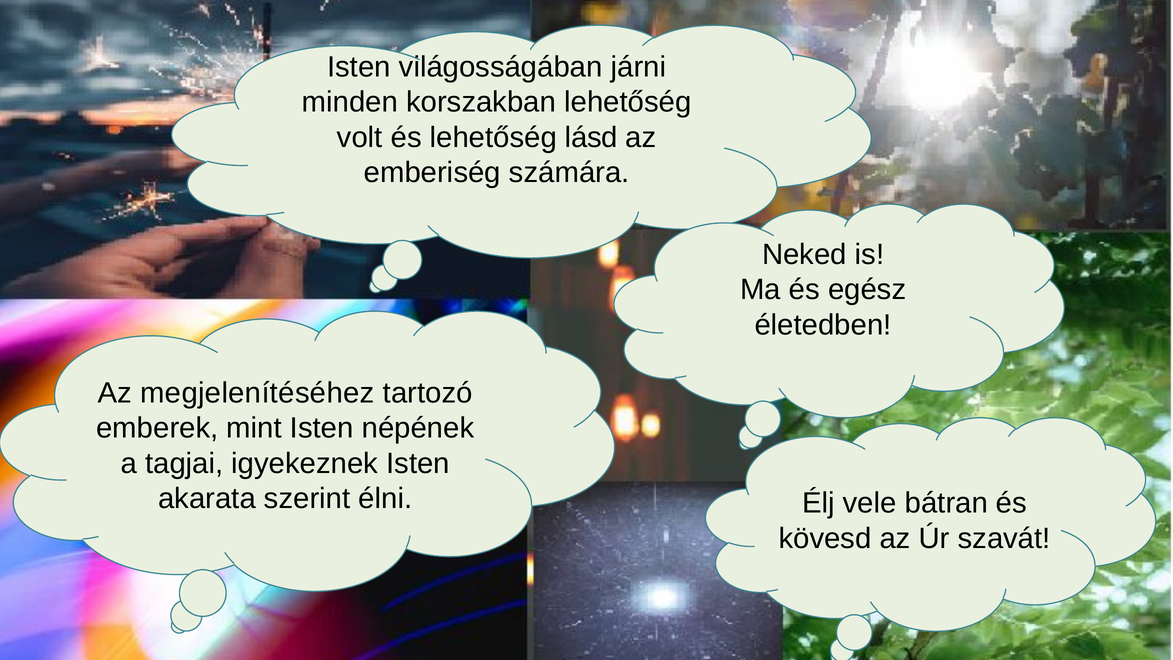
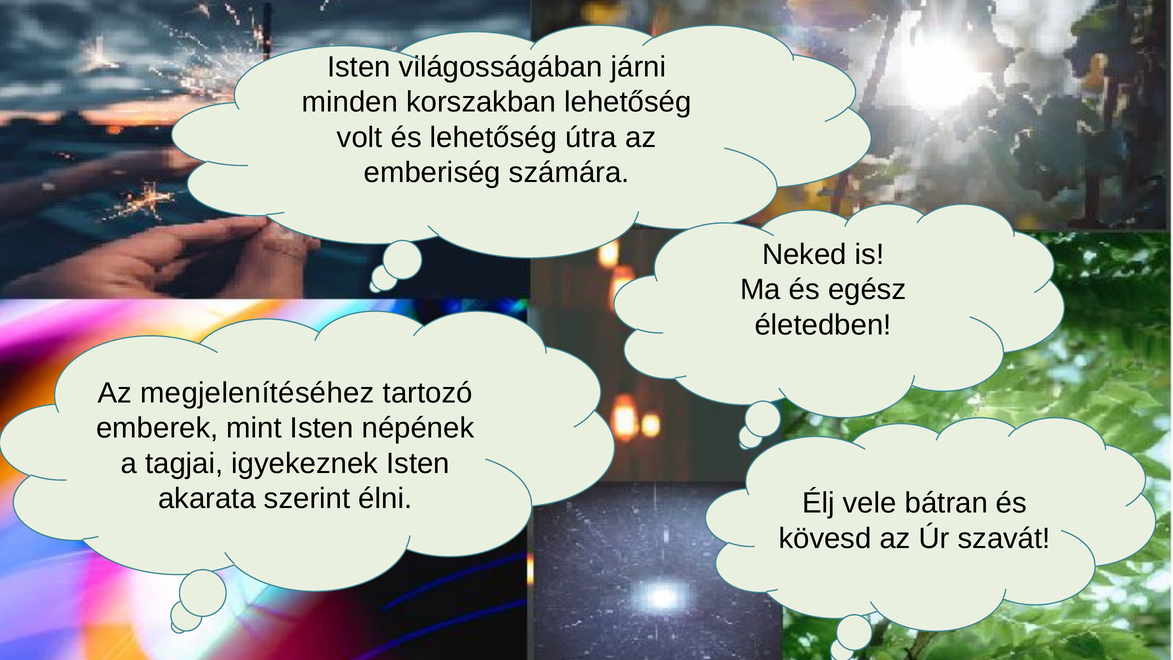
lásd: lásd -> útra
